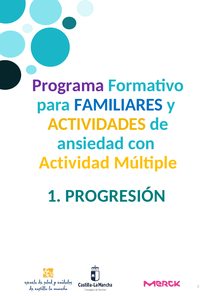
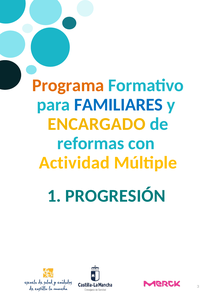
Programa colour: purple -> orange
ACTIVIDADES: ACTIVIDADES -> ENCARGADO
ansiedad: ansiedad -> reformas
